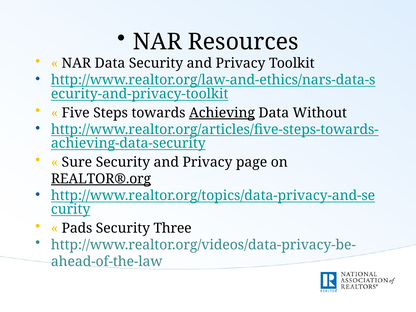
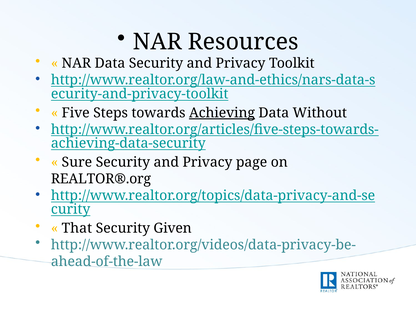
REALTOR®.org underline: present -> none
Pads: Pads -> That
Three: Three -> Given
